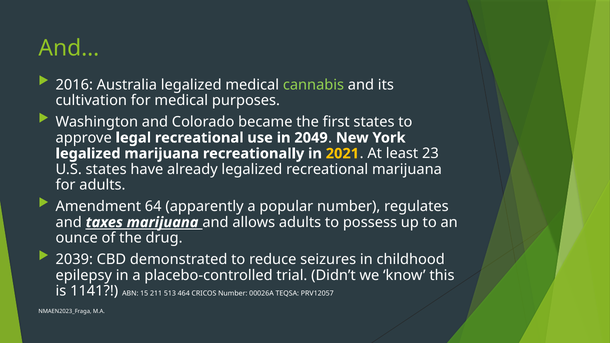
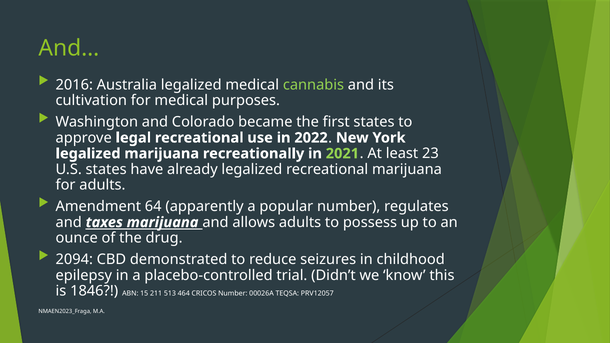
2049: 2049 -> 2022
2021 colour: yellow -> light green
2039: 2039 -> 2094
1141: 1141 -> 1846
